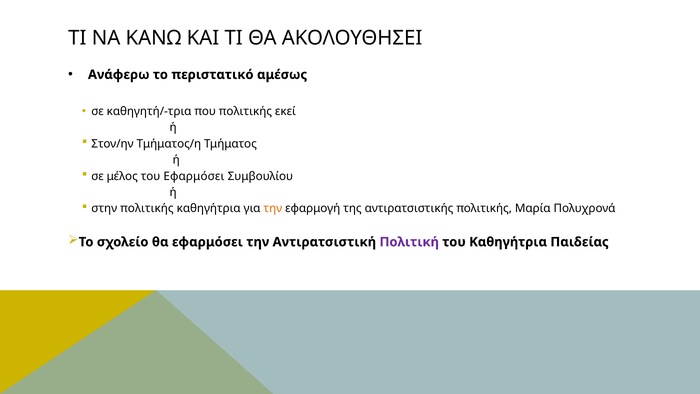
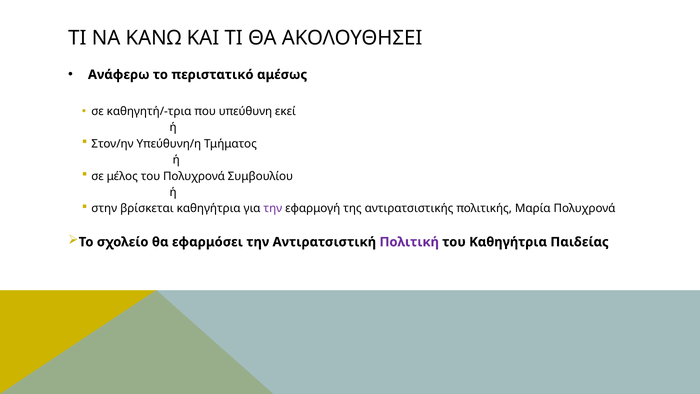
που πολιτικής: πολιτικής -> υπεύθυνη
Τμήματος/η: Τμήματος/η -> Υπεύθυνη/η
του Εφαρμόσει: Εφαρμόσει -> Πολυχρονά
στην πολιτικής: πολιτικής -> βρίσκεται
την at (273, 208) colour: orange -> purple
